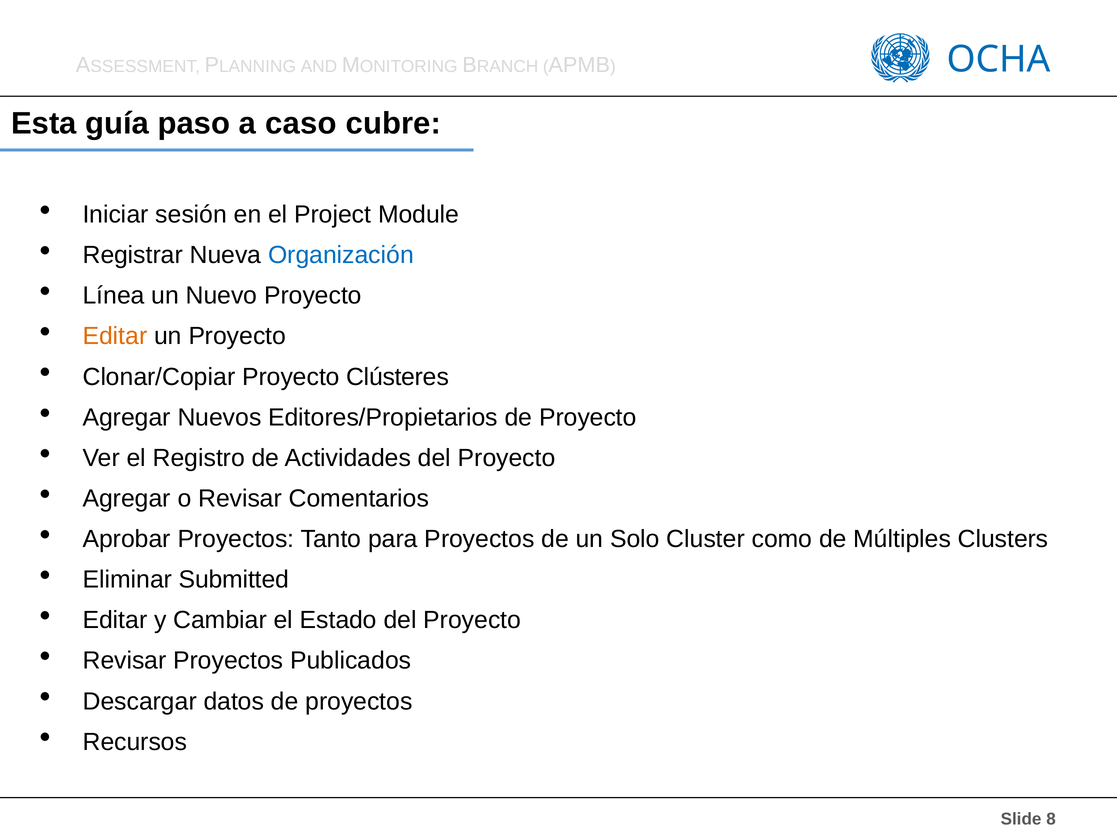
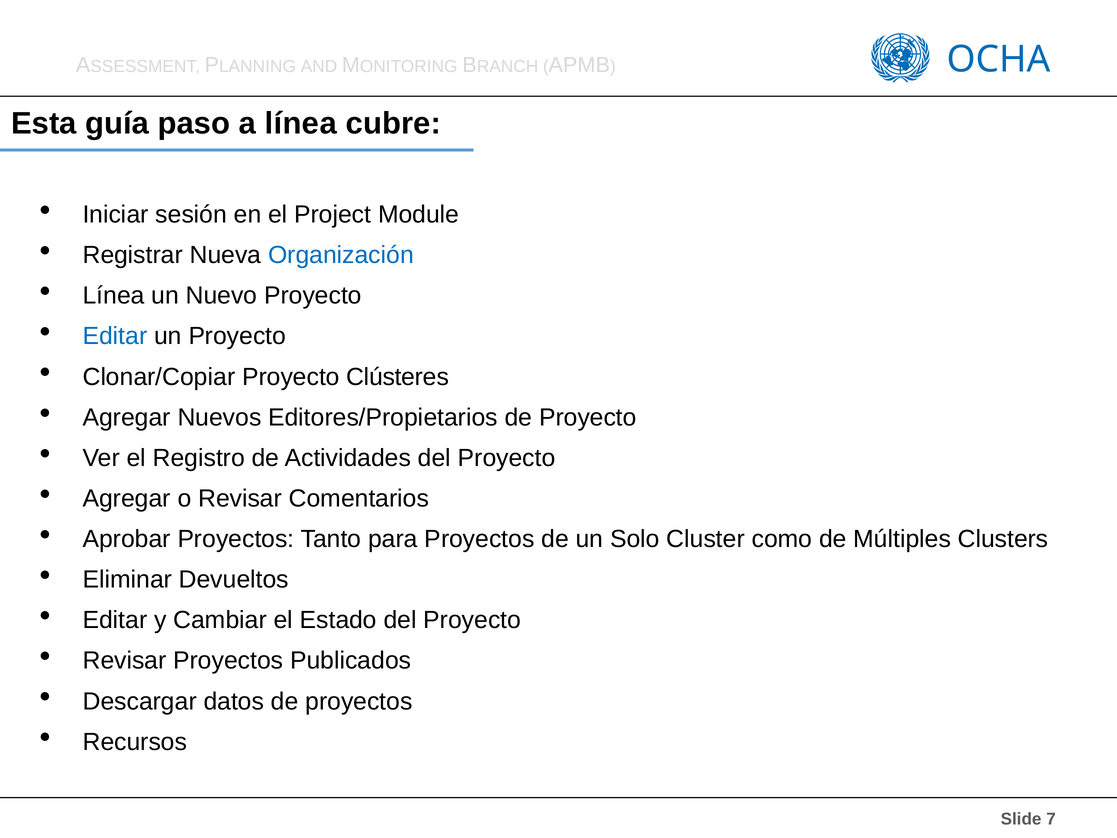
a caso: caso -> línea
Editar at (115, 336) colour: orange -> blue
Submitted: Submitted -> Devueltos
8: 8 -> 7
